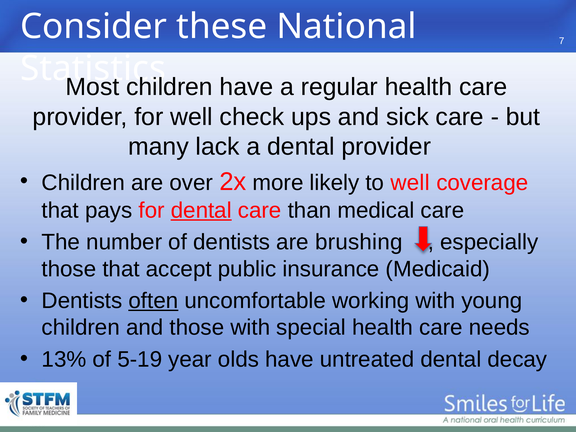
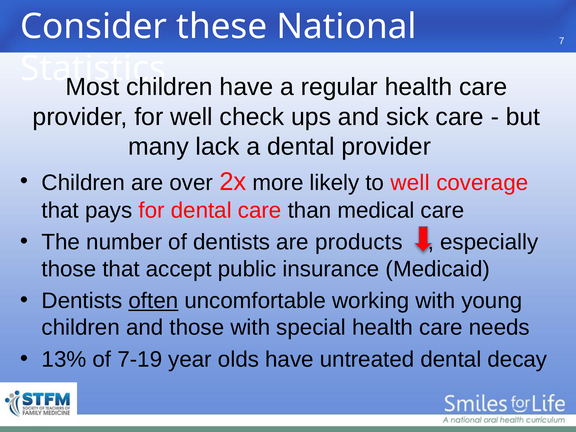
dental at (201, 210) underline: present -> none
brushing: brushing -> products
5-19: 5-19 -> 7-19
